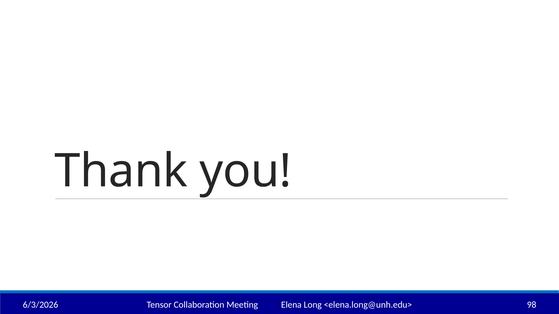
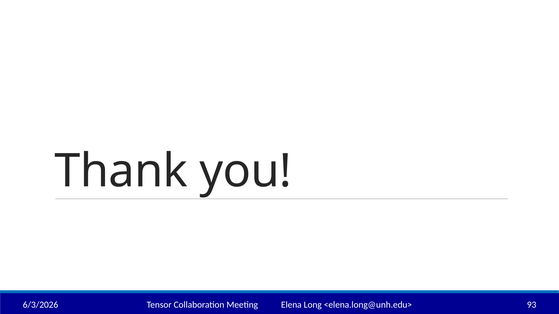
98: 98 -> 93
